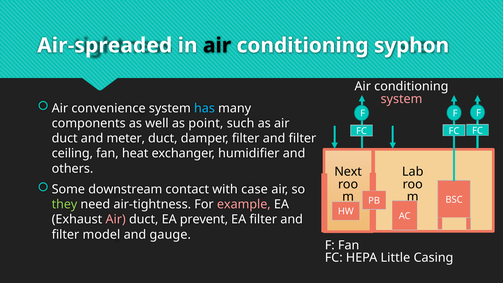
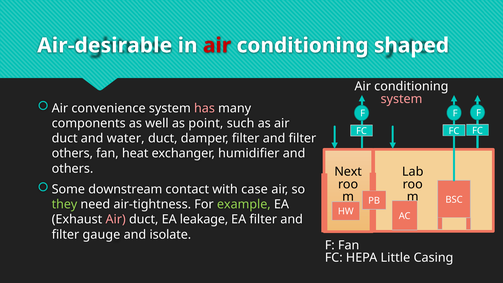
Air-spreaded: Air-spreaded -> Air-desirable
air at (217, 45) colour: black -> red
syphon: syphon -> shaped
has colour: light blue -> pink
meter: meter -> water
ceiling at (72, 153): ceiling -> others
example colour: pink -> light green
prevent: prevent -> leakage
model: model -> gauge
gauge: gauge -> isolate
